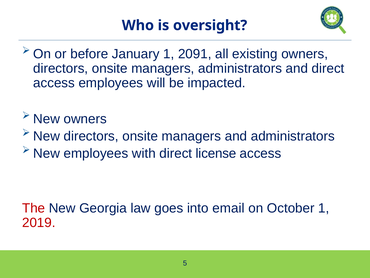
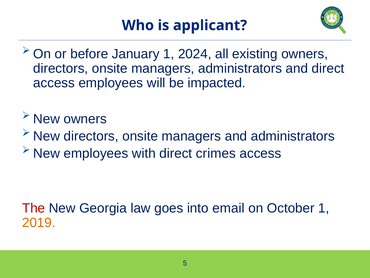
oversight: oversight -> applicant
2091: 2091 -> 2024
license: license -> crimes
2019 colour: red -> orange
